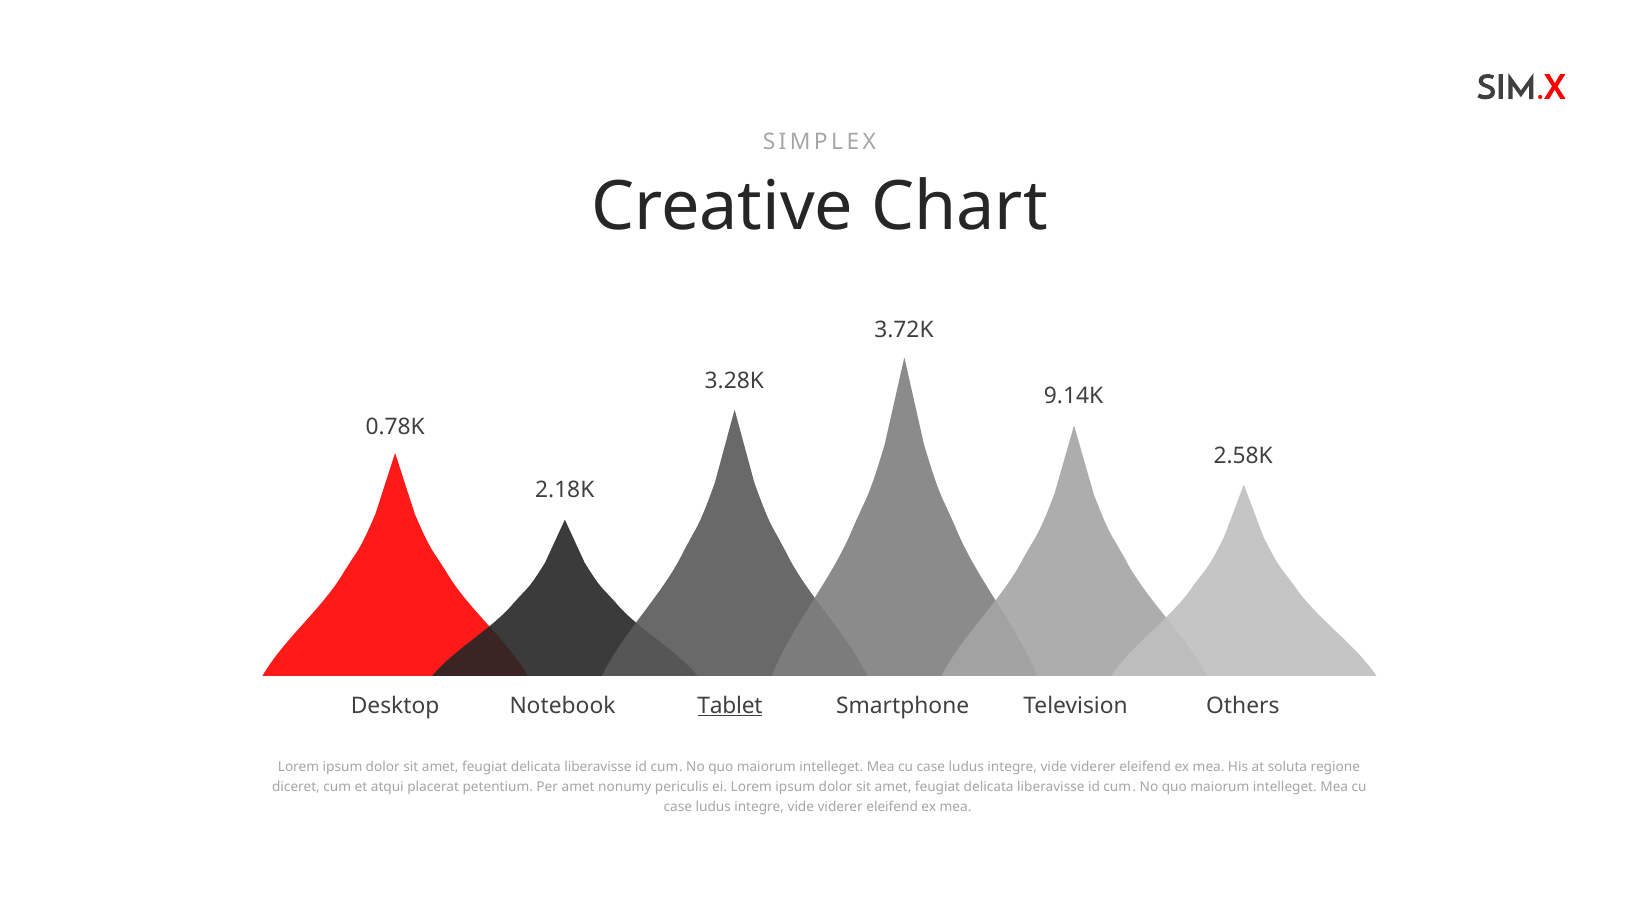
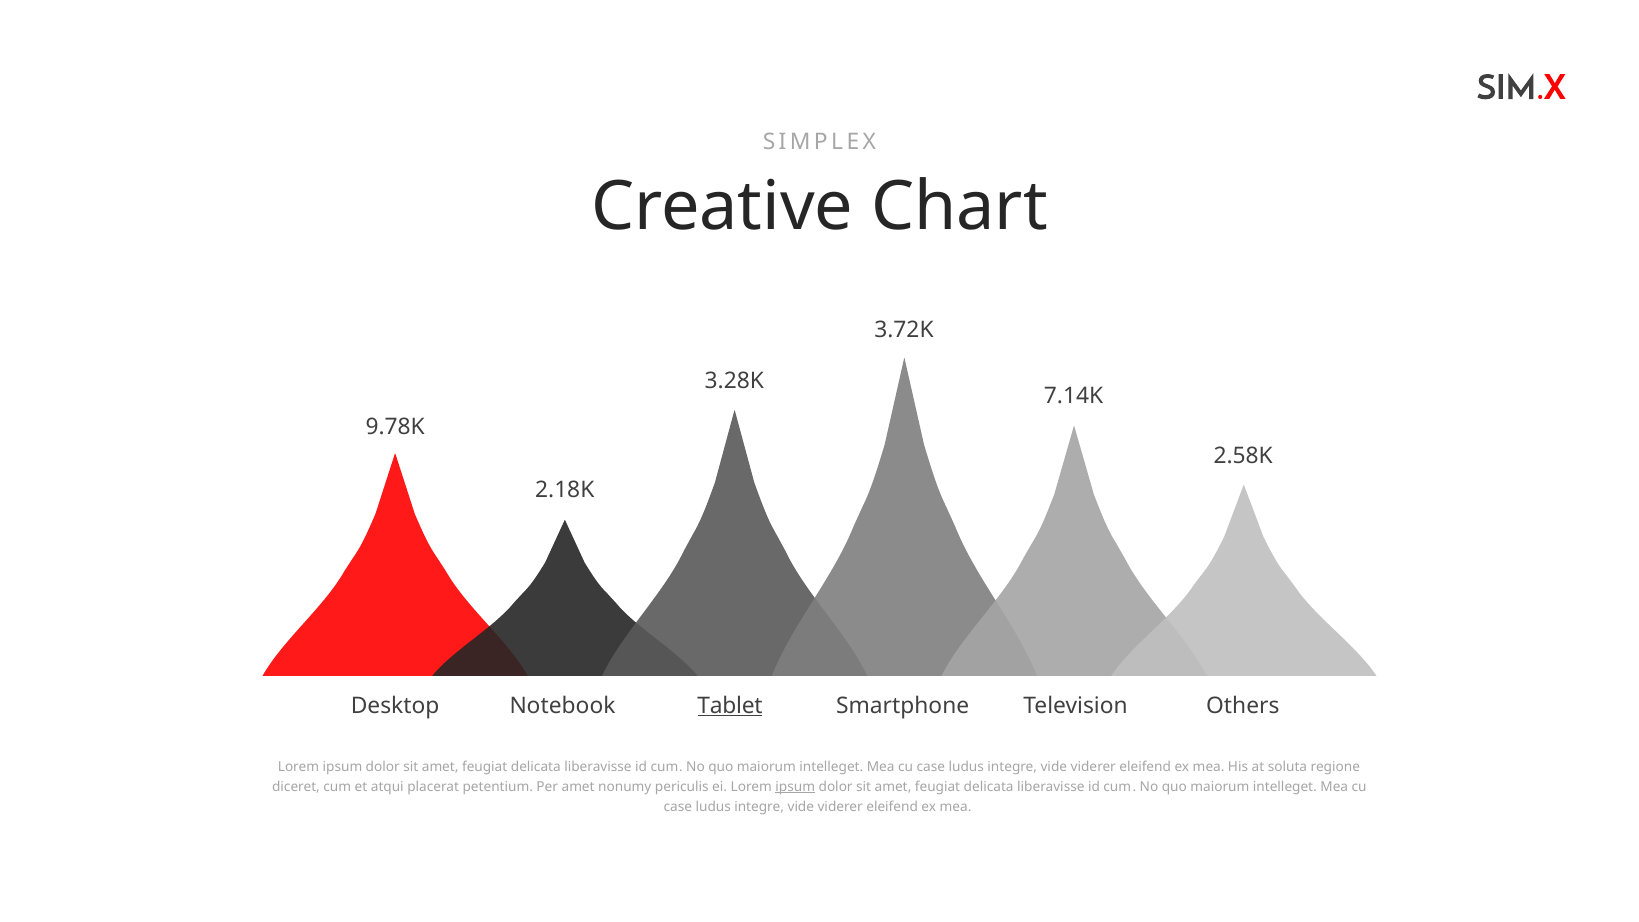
9.14K: 9.14K -> 7.14K
0.78K: 0.78K -> 9.78K
ipsum at (795, 787) underline: none -> present
